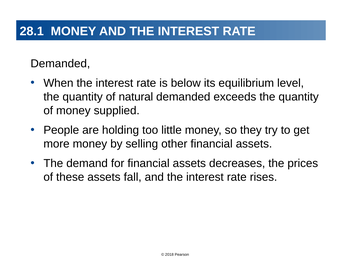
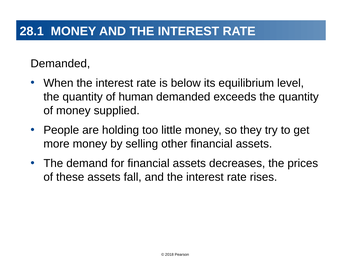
natural: natural -> human
